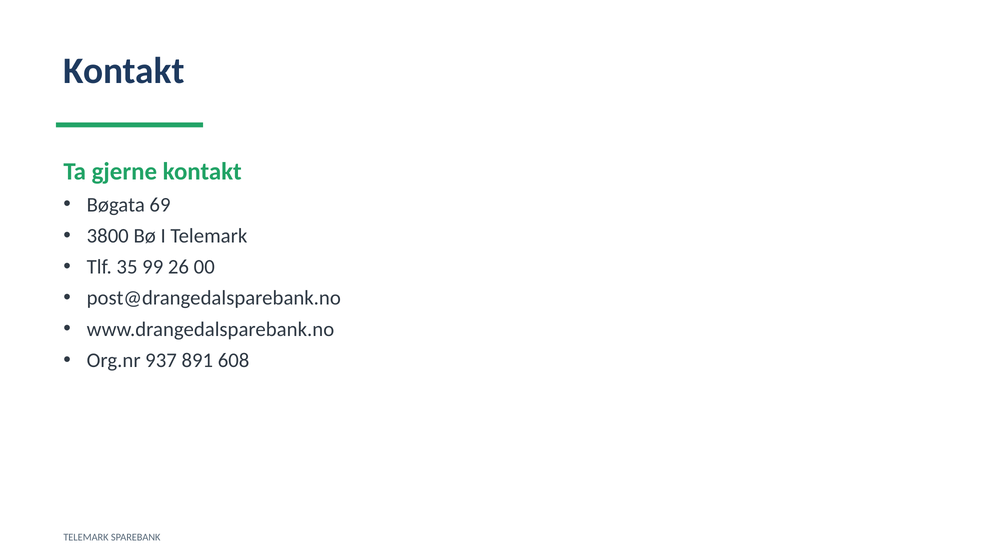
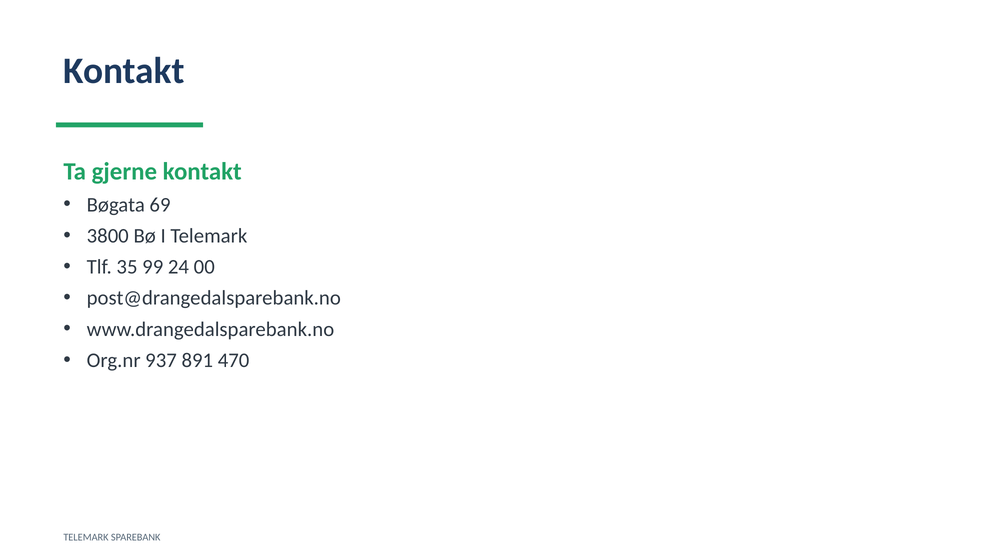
26: 26 -> 24
608: 608 -> 470
